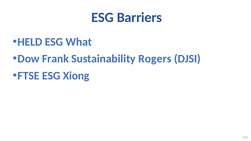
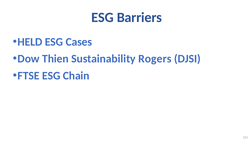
What: What -> Cases
Frank: Frank -> Thien
Xiong: Xiong -> Chain
